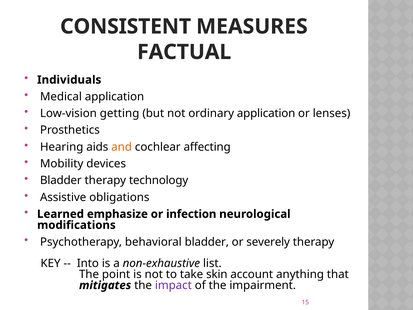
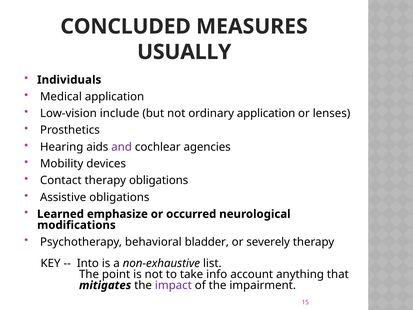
CONSISTENT: CONSISTENT -> CONCLUDED
FACTUAL: FACTUAL -> USUALLY
getting: getting -> include
and colour: orange -> purple
affecting: affecting -> agencies
Bladder at (61, 180): Bladder -> Contact
therapy technology: technology -> obligations
infection: infection -> occurred
skin: skin -> info
